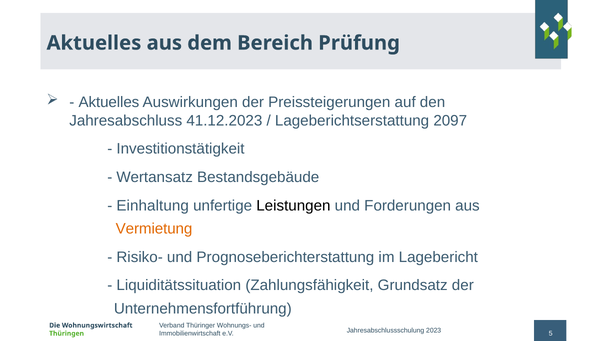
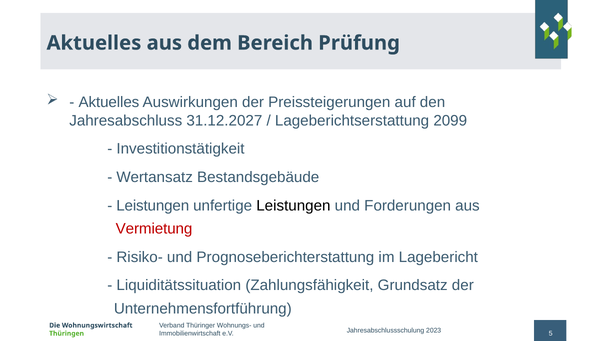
41.12.2023: 41.12.2023 -> 31.12.2027
2097: 2097 -> 2099
Einhaltung at (153, 206): Einhaltung -> Leistungen
Vermietung colour: orange -> red
